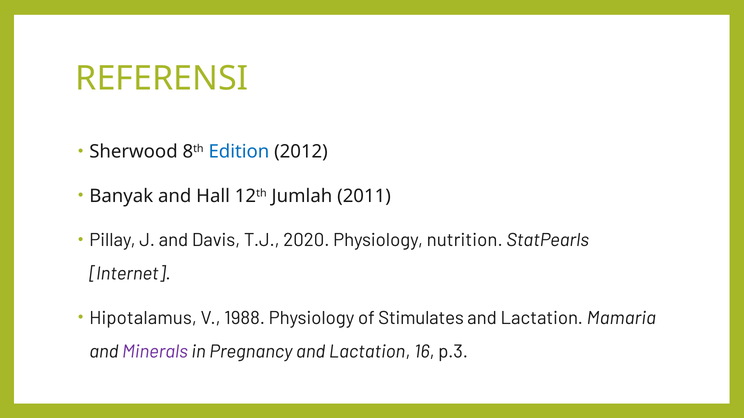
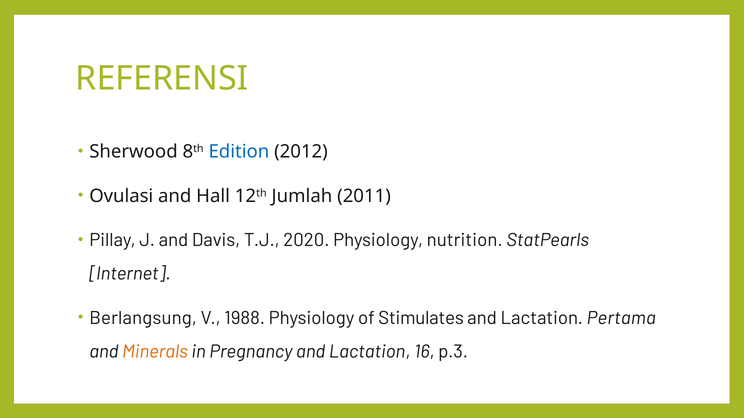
Banyak: Banyak -> Ovulasi
Hipotalamus: Hipotalamus -> Berlangsung
Mamaria: Mamaria -> Pertama
Minerals colour: purple -> orange
